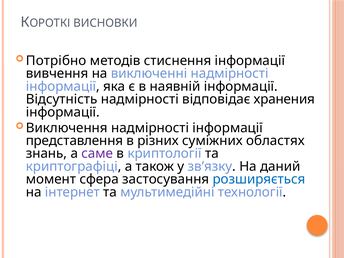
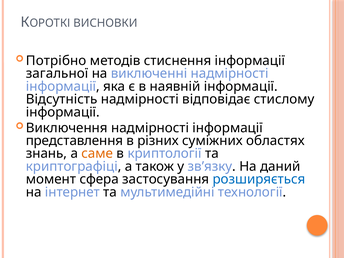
вивчення: вивчення -> загальної
хранения: хранения -> стислому
саме colour: purple -> orange
